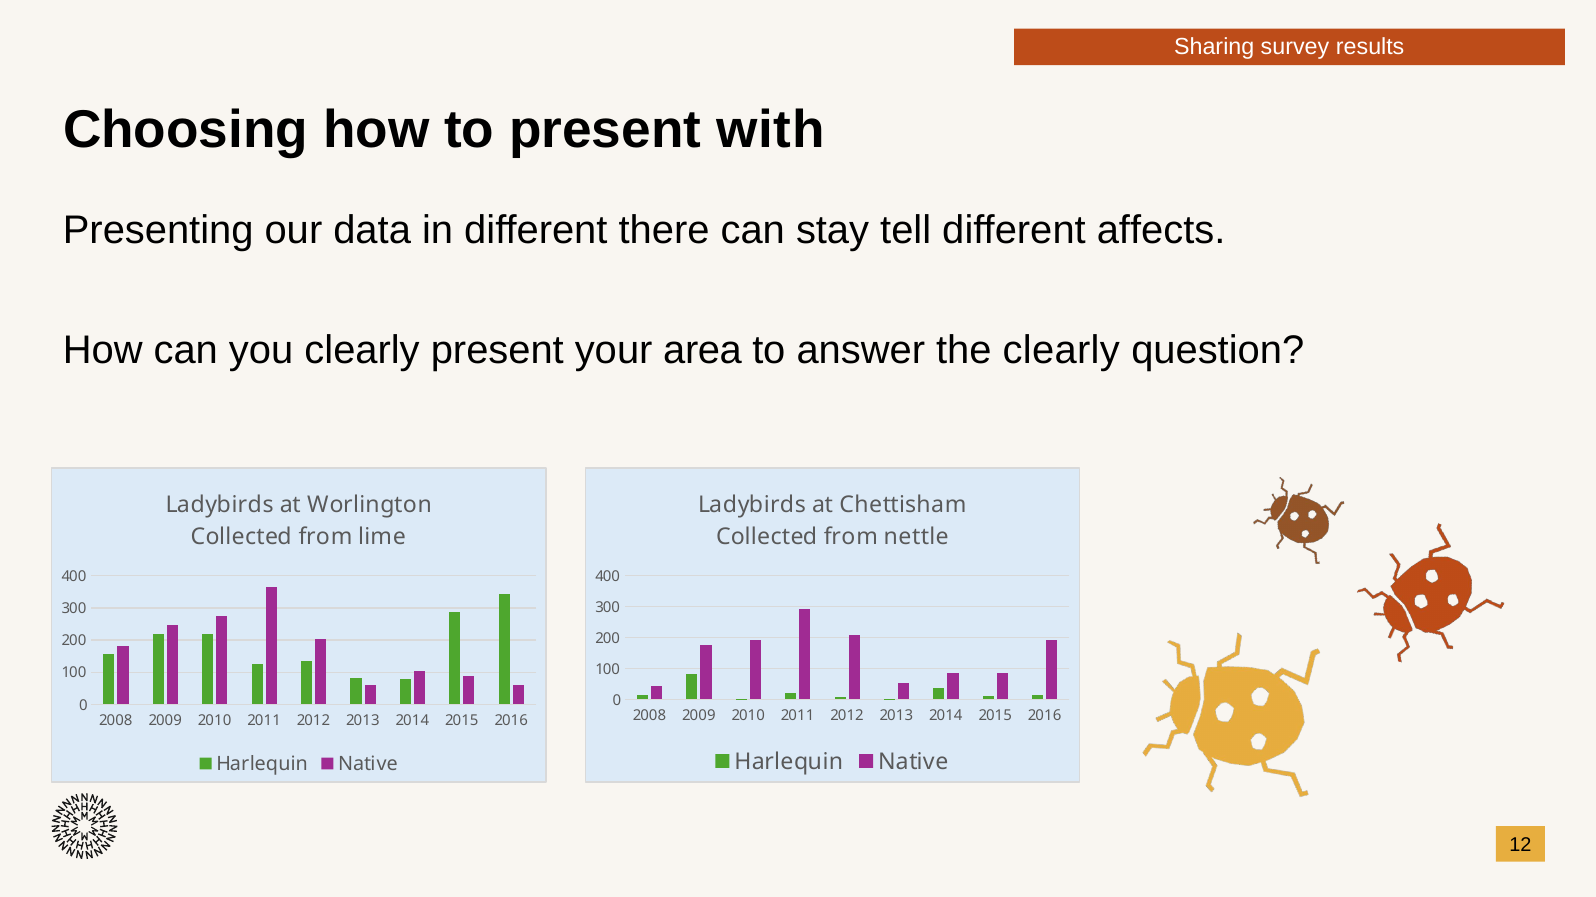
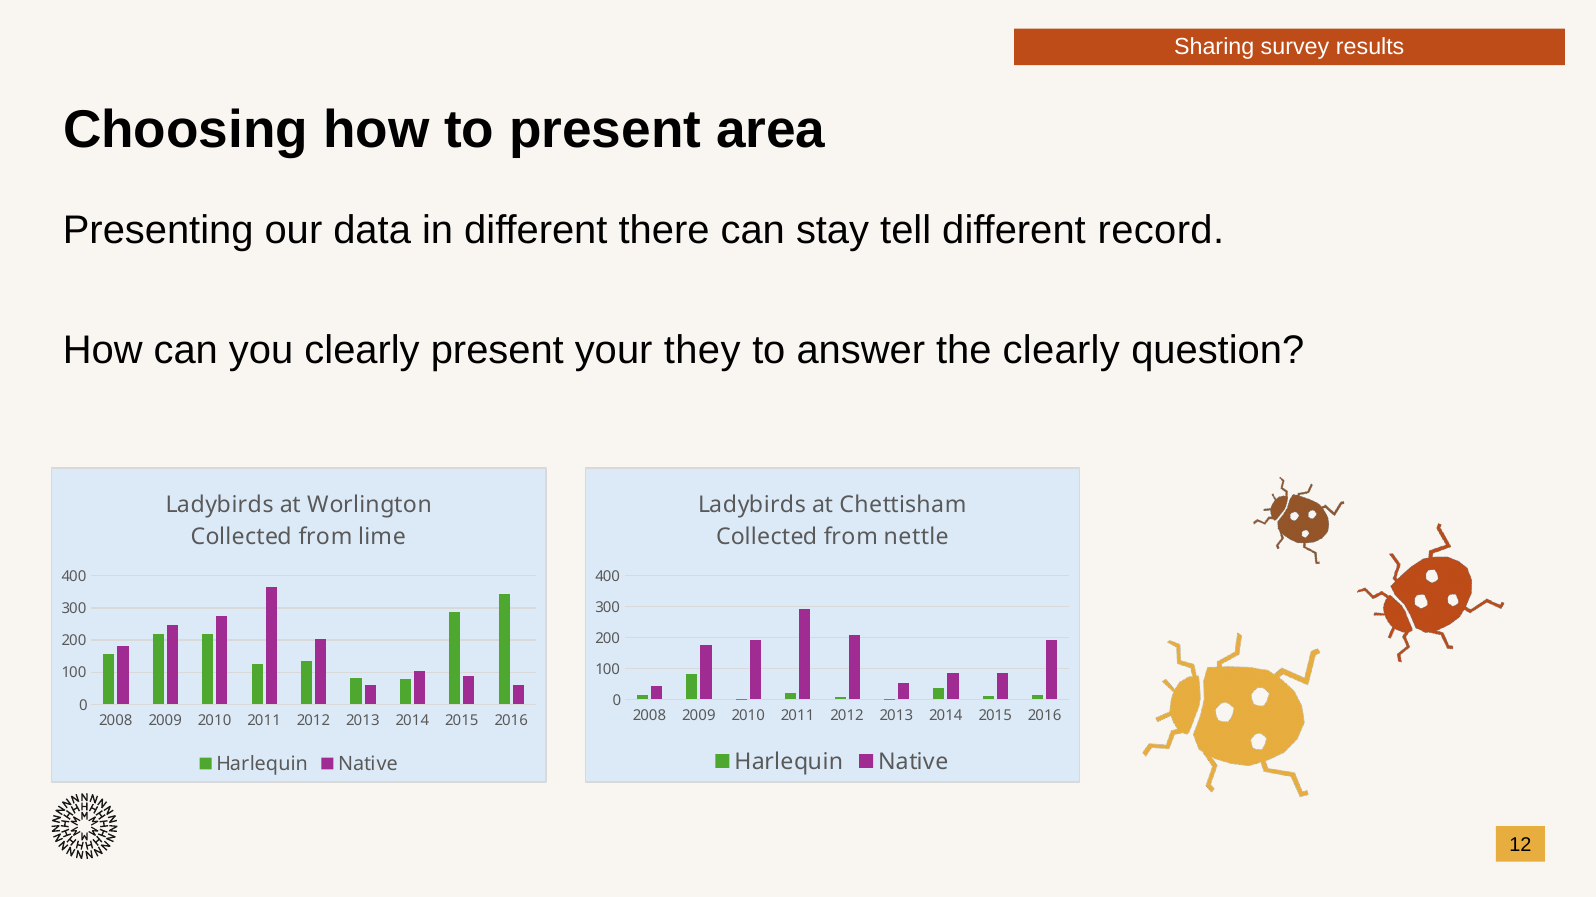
with: with -> area
affects: affects -> record
area: area -> they
